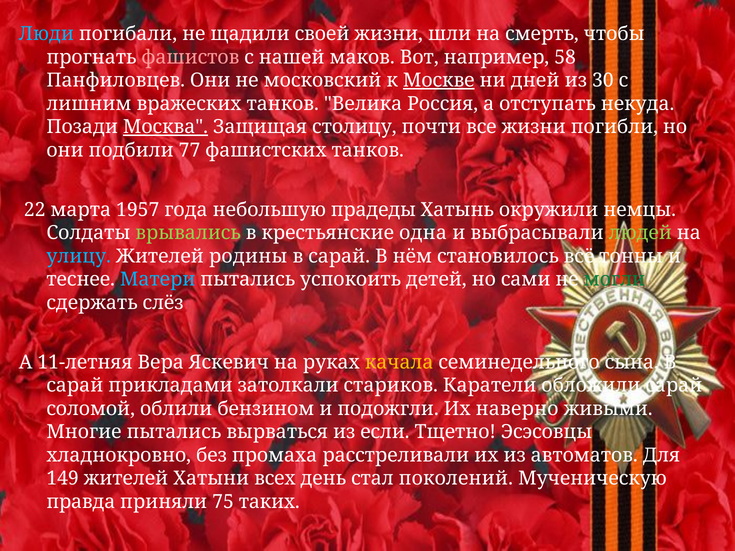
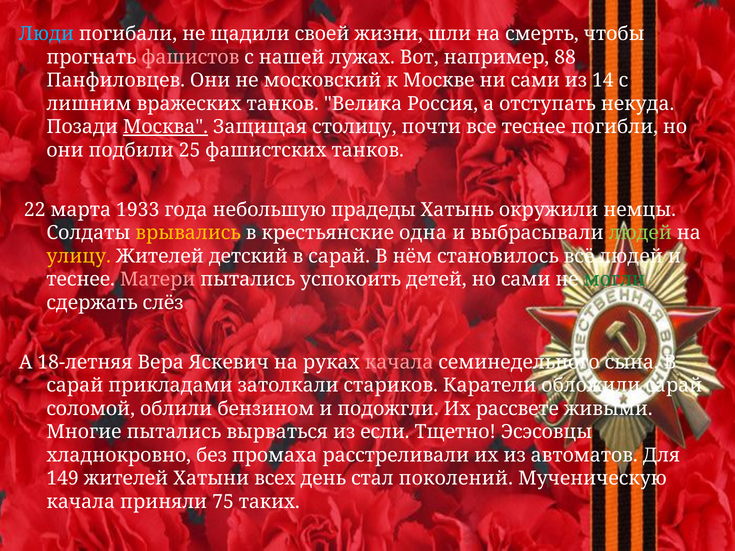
маков: маков -> лужах
58: 58 -> 88
Москве underline: present -> none
ни дней: дней -> сами
30: 30 -> 14
все жизни: жизни -> теснее
77: 77 -> 25
1957: 1957 -> 1933
врывались colour: light green -> yellow
улицу colour: light blue -> yellow
родины: родины -> детский
всё тонны: тонны -> людей
Матери colour: light blue -> pink
11-летняя: 11-летняя -> 18-летняя
качала at (399, 362) colour: yellow -> pink
наверно: наверно -> рассвете
правда at (81, 502): правда -> качала
